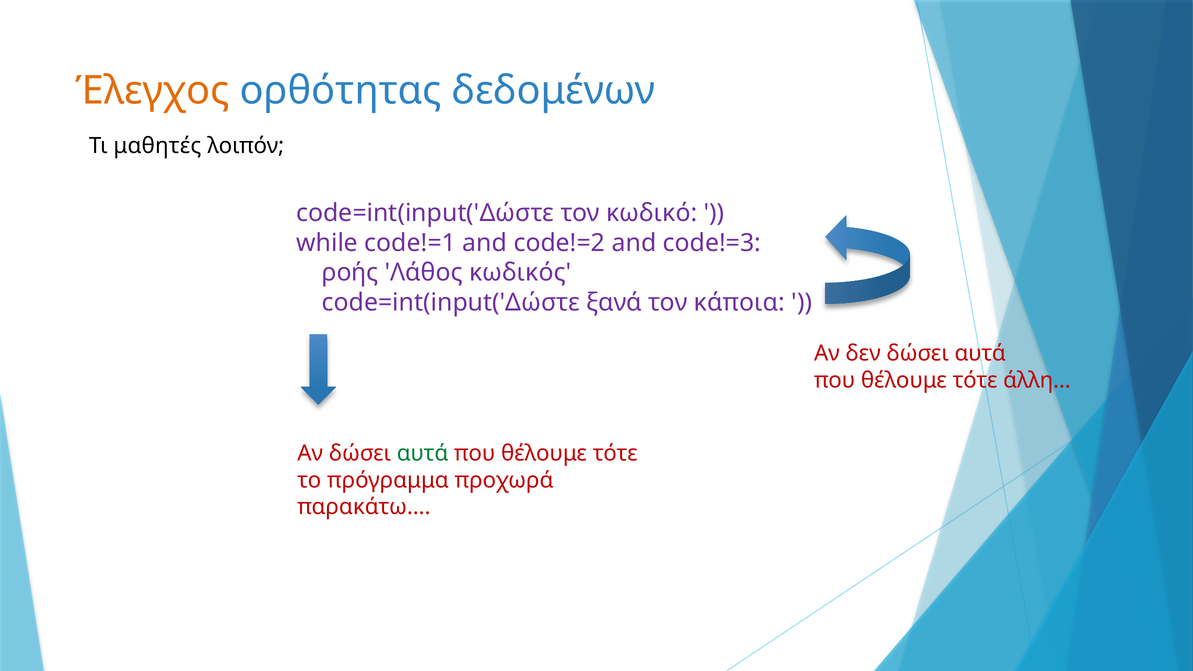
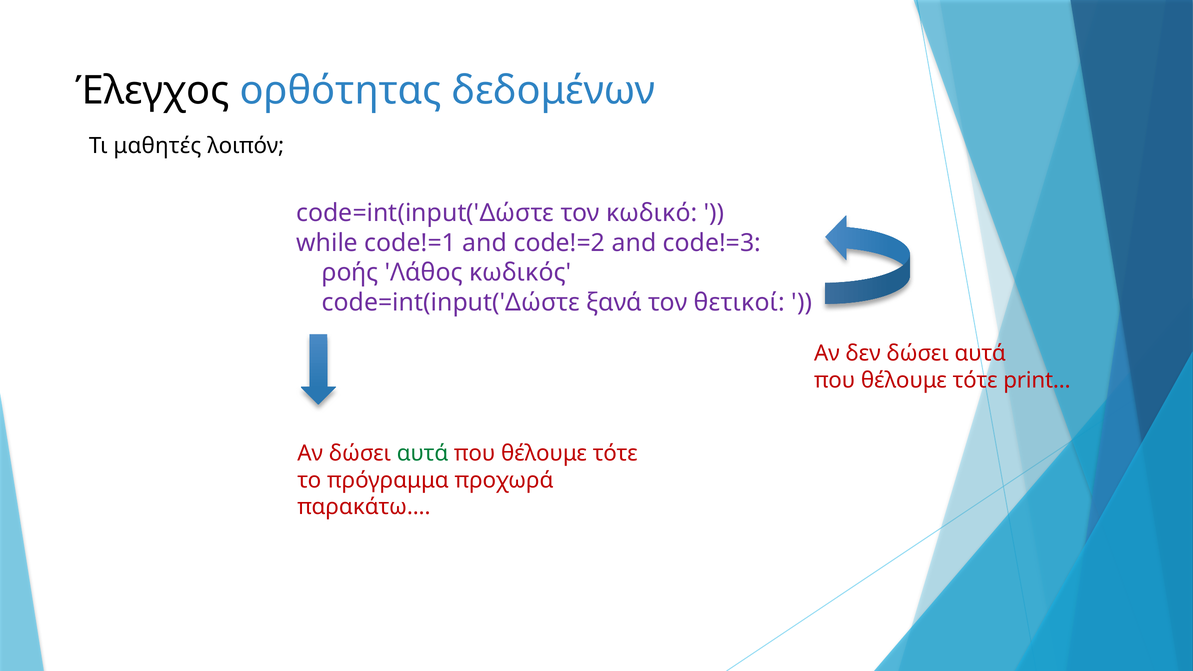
Έλεγχος colour: orange -> black
κάποια: κάποια -> θετικοί
άλλη…: άλλη… -> print…
